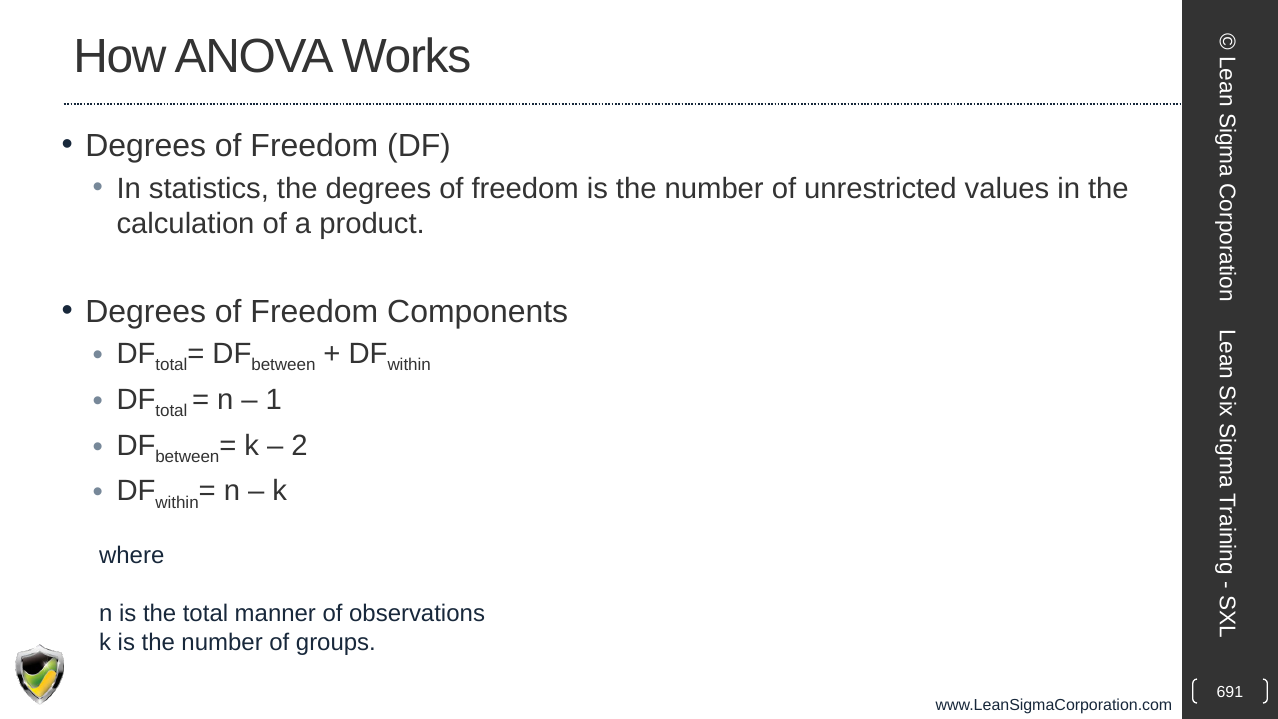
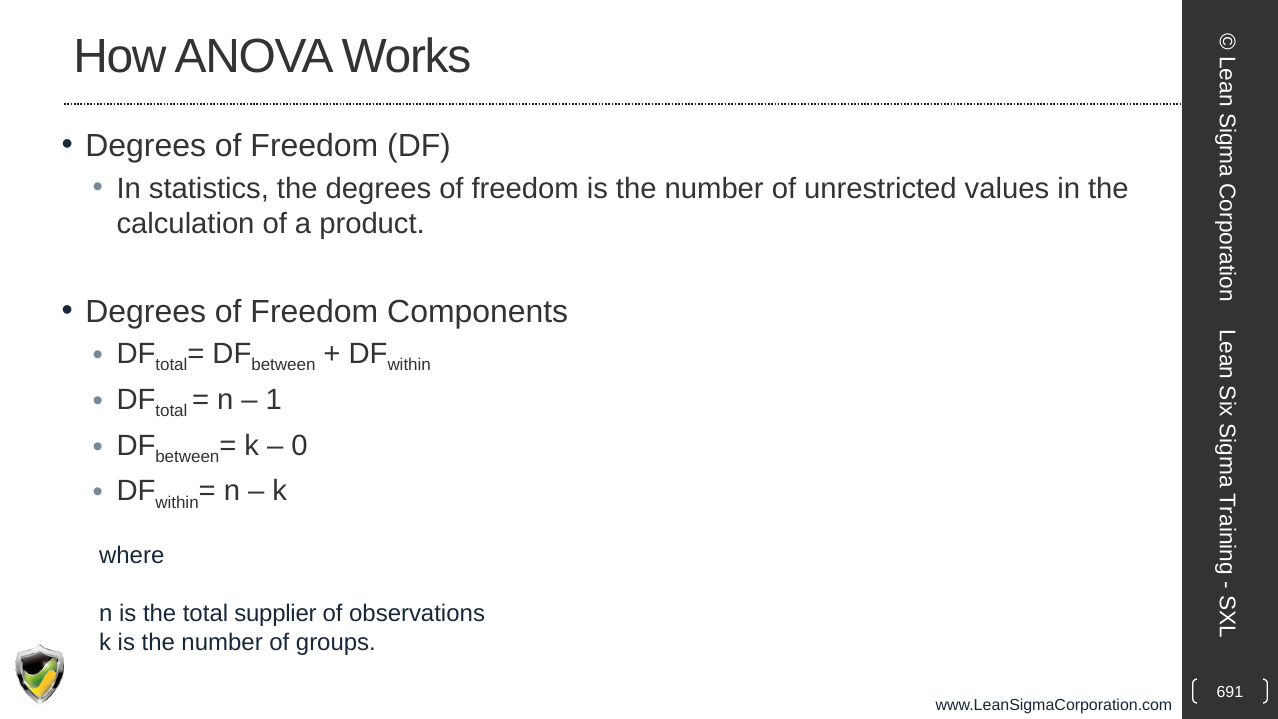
2: 2 -> 0
manner: manner -> supplier
